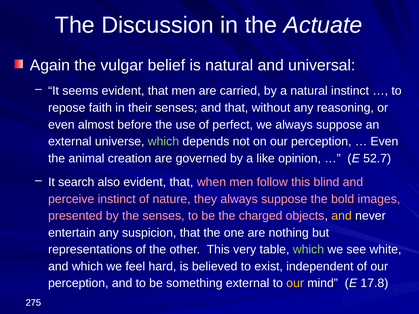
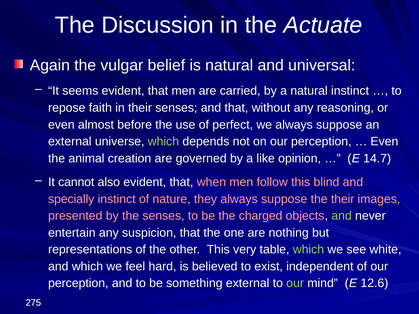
52.7: 52.7 -> 14.7
search: search -> cannot
perceive: perceive -> specially
the bold: bold -> their
and at (342, 216) colour: yellow -> light green
our at (295, 283) colour: yellow -> light green
17.8: 17.8 -> 12.6
